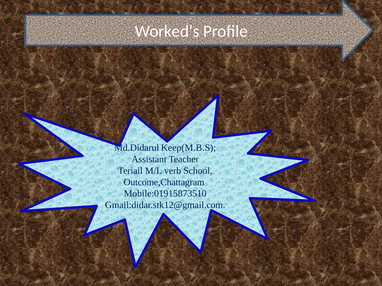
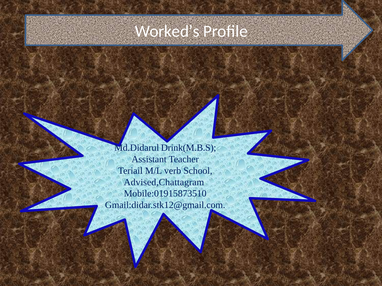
Keep(M.B.S: Keep(M.B.S -> Drink(M.B.S
Outcome,Chattagram: Outcome,Chattagram -> Advised,Chattagram
